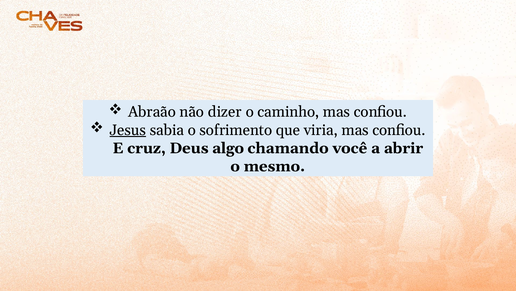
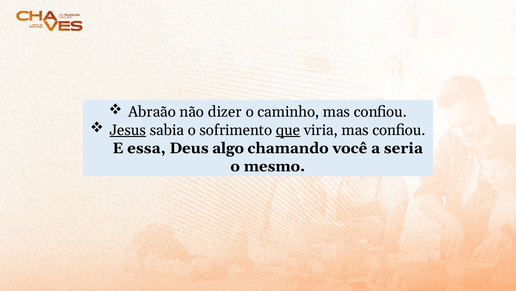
que underline: none -> present
cruz: cruz -> essa
abrir: abrir -> seria
